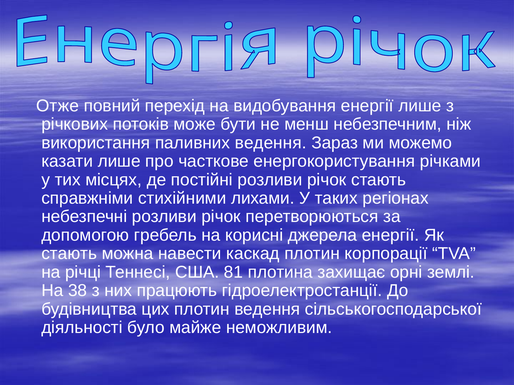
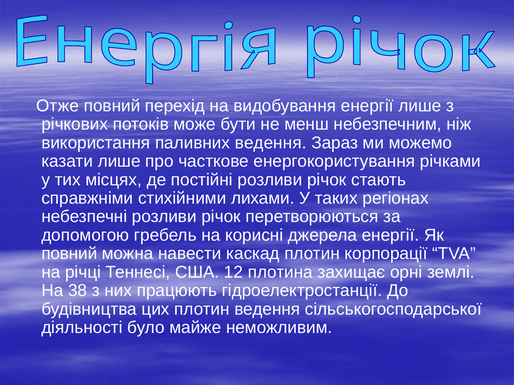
стають at (69, 254): стають -> повний
81: 81 -> 12
